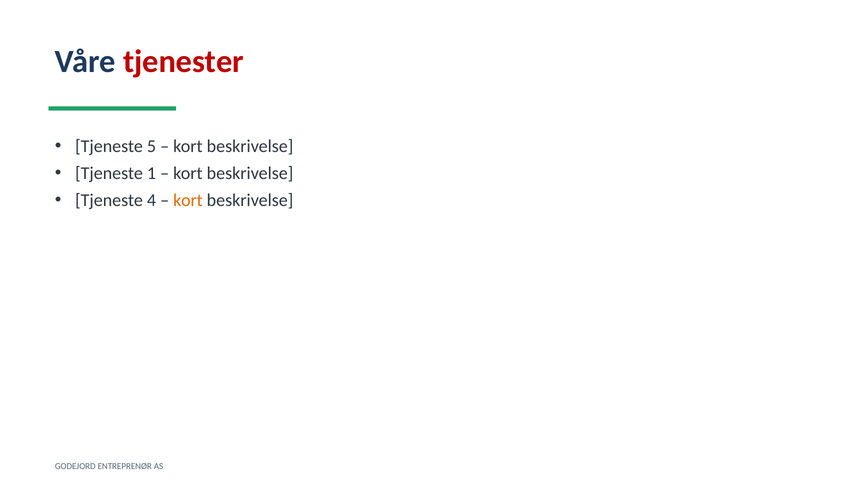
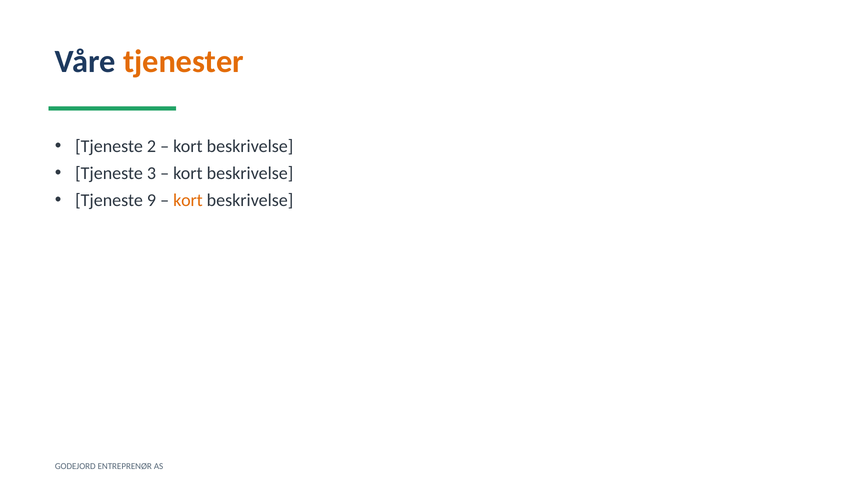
tjenester colour: red -> orange
5: 5 -> 2
1: 1 -> 3
4: 4 -> 9
